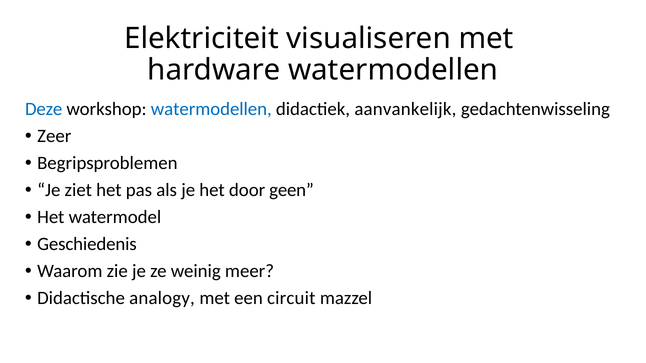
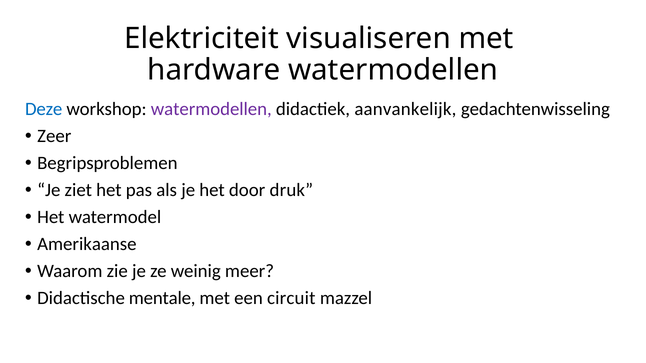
watermodellen at (211, 109) colour: blue -> purple
geen: geen -> druk
Geschiedenis: Geschiedenis -> Amerikaanse
analogy: analogy -> mentale
